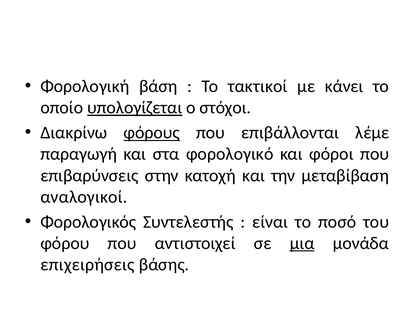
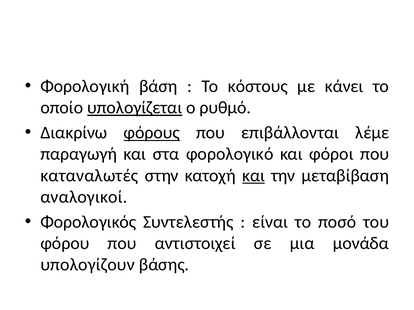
τακτικοί: τακτικοί -> κόστους
στόχοι: στόχοι -> ρυθμό
επιβαρύνσεις: επιβαρύνσεις -> καταναλωτές
και at (254, 176) underline: none -> present
μια underline: present -> none
επιχειρήσεις: επιχειρήσεις -> υπολογίζουν
